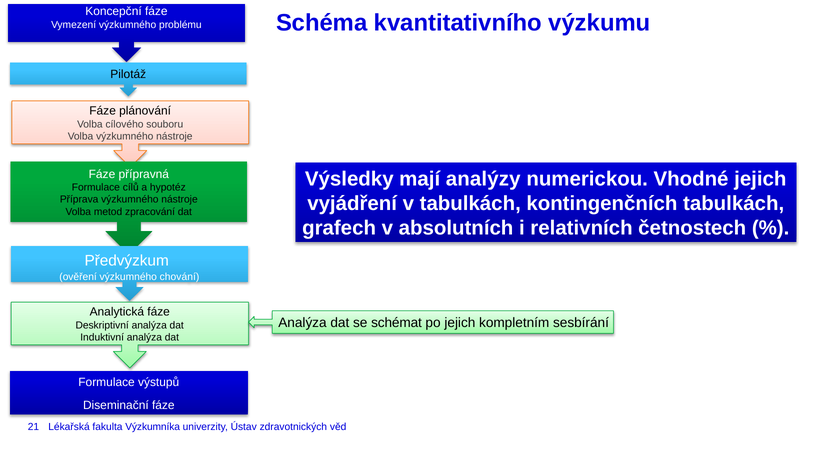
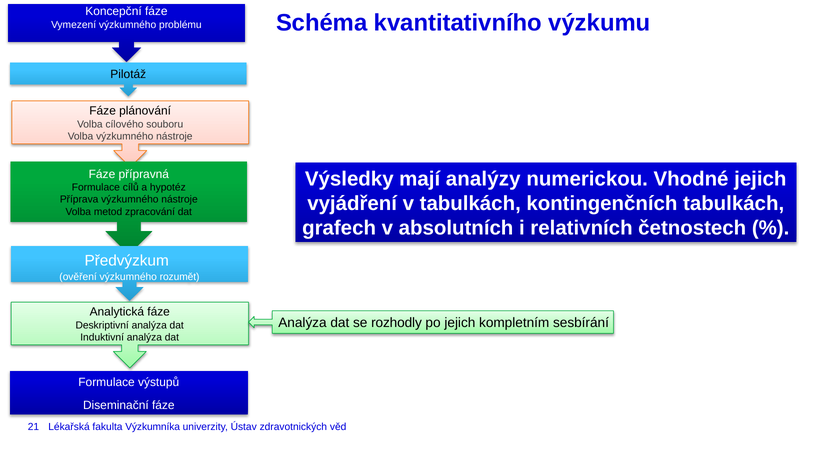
chování: chování -> rozumět
schémat: schémat -> rozhodly
